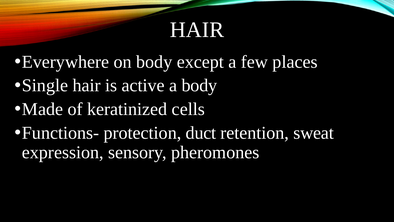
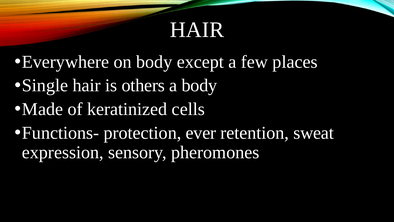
active: active -> others
duct: duct -> ever
